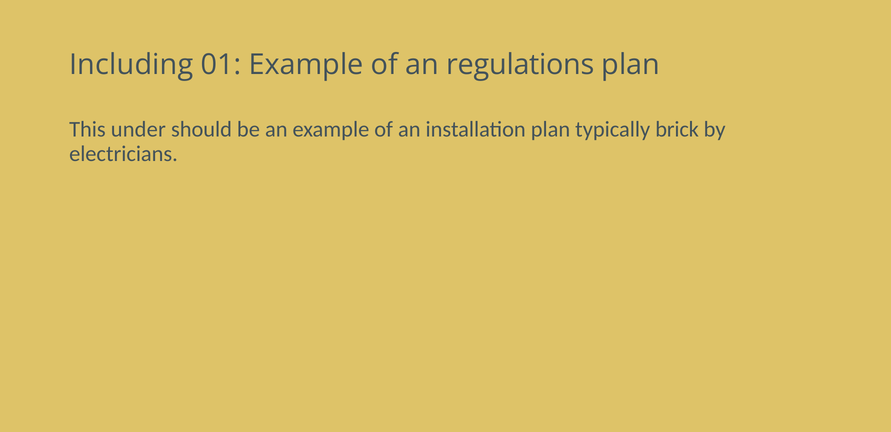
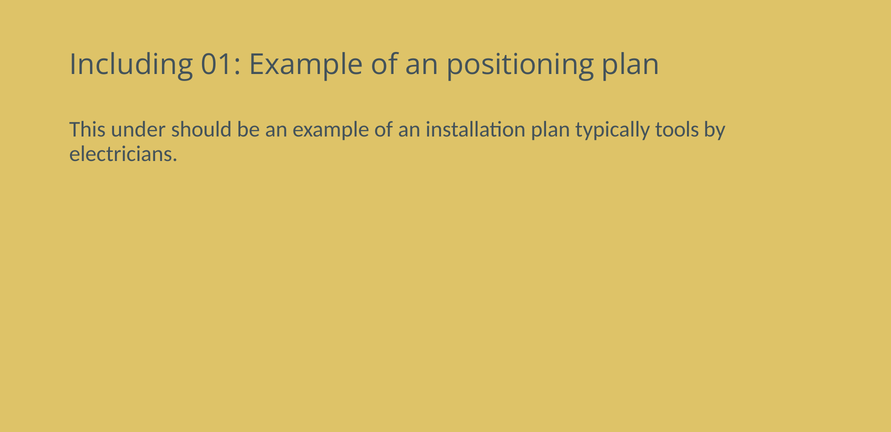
regulations: regulations -> positioning
brick: brick -> tools
